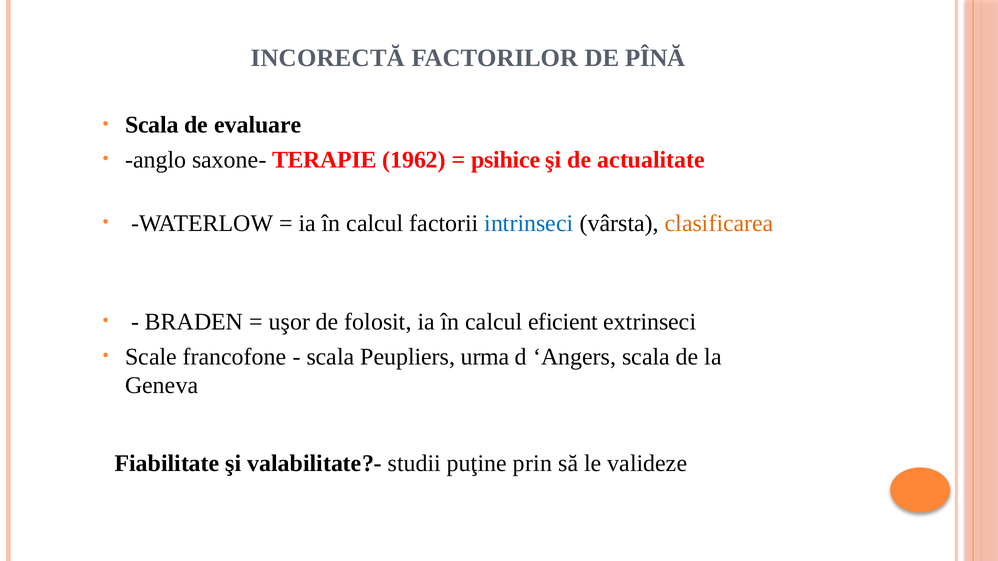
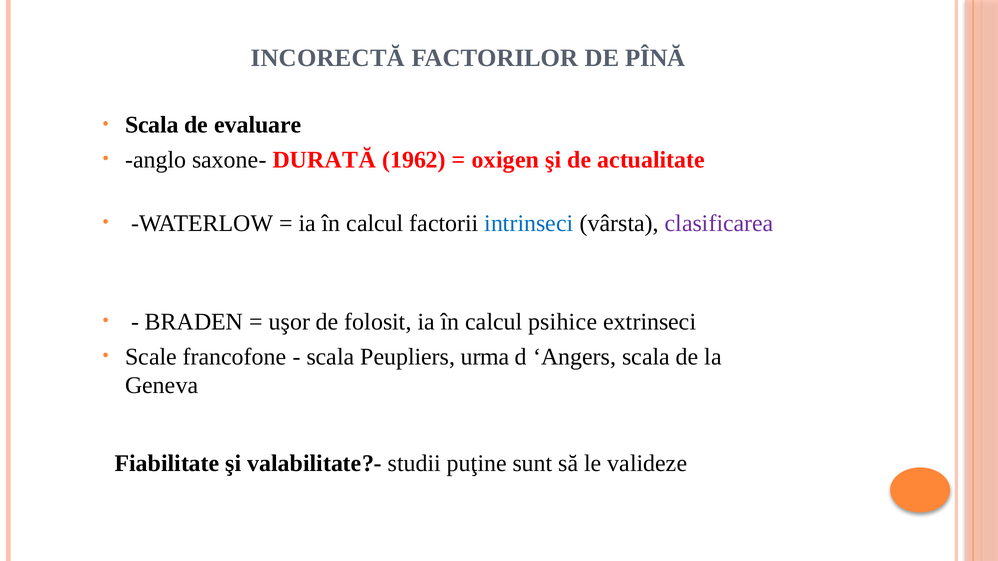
TERAPIE: TERAPIE -> DURATĂ
psihice: psihice -> oxigen
clasificarea colour: orange -> purple
eficient: eficient -> psihice
prin: prin -> sunt
